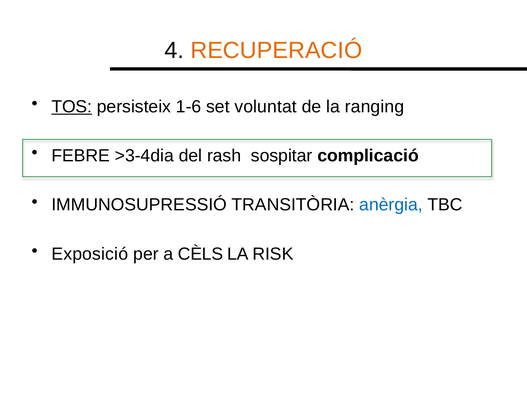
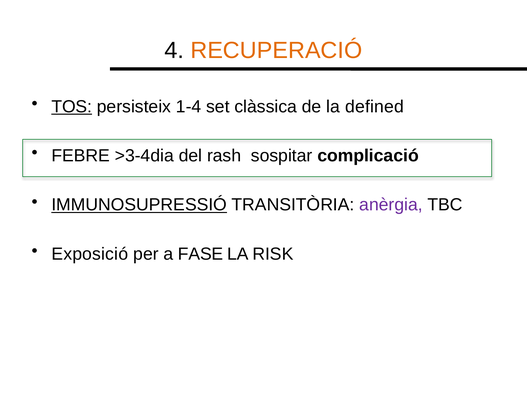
1-6: 1-6 -> 1-4
voluntat: voluntat -> clàssica
ranging: ranging -> defined
IMMUNOSUPRESSIÓ underline: none -> present
anèrgia colour: blue -> purple
CÈLS: CÈLS -> FASE
